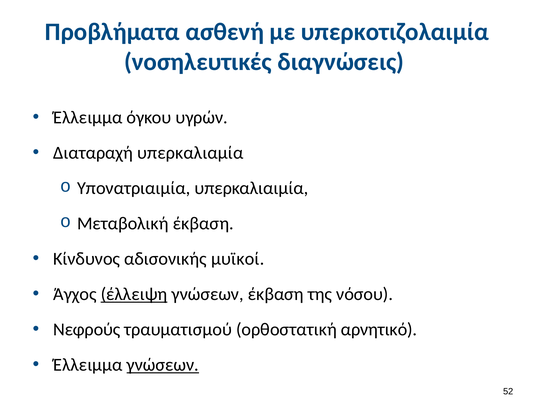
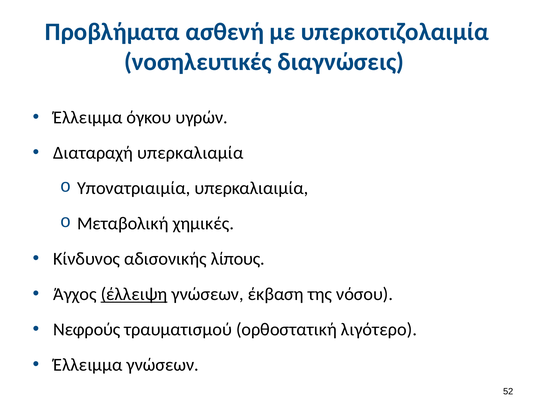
Μεταβολική έκβαση: έκβαση -> χημικές
μυϊκοί: μυϊκοί -> λίπους
αρνητικό: αρνητικό -> λιγότερο
γνώσεων at (163, 364) underline: present -> none
